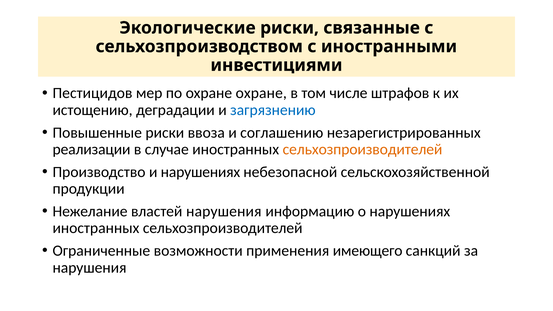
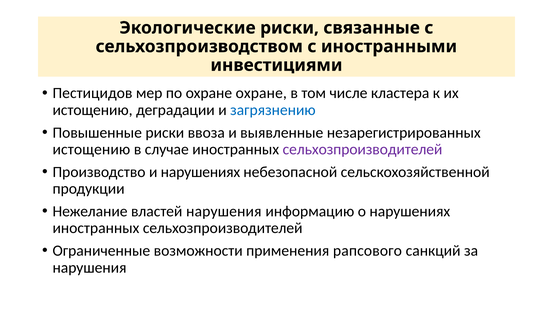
штрафов: штрафов -> кластера
соглашению: соглашению -> выявленные
реализации at (91, 149): реализации -> истощению
сельхозпроизводителей at (363, 149) colour: orange -> purple
имеющего: имеющего -> рапсового
